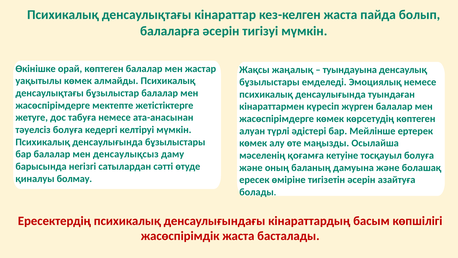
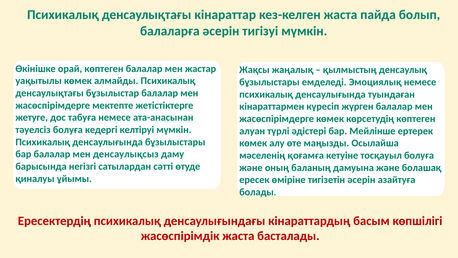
туындауына: туындауына -> қылмыстың
болмау: болмау -> ұйымы
